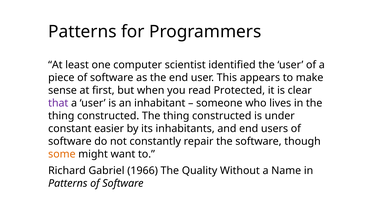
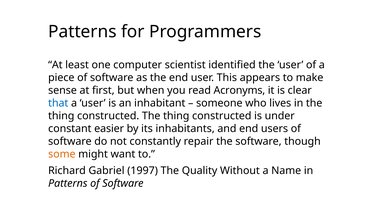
Protected: Protected -> Acronyms
that colour: purple -> blue
1966: 1966 -> 1997
